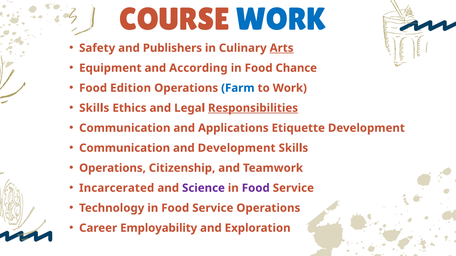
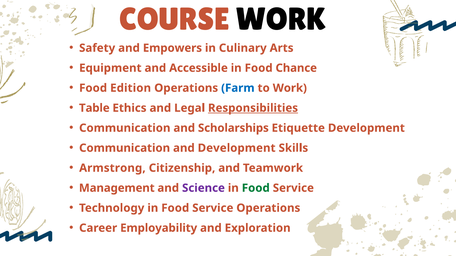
WORK at (281, 20) colour: blue -> black
Publishers: Publishers -> Empowers
Arts underline: present -> none
According: According -> Accessible
Skills at (94, 108): Skills -> Table
Applications: Applications -> Scholarships
Operations at (112, 168): Operations -> Armstrong
Incarcerated: Incarcerated -> Management
Food at (256, 188) colour: purple -> green
